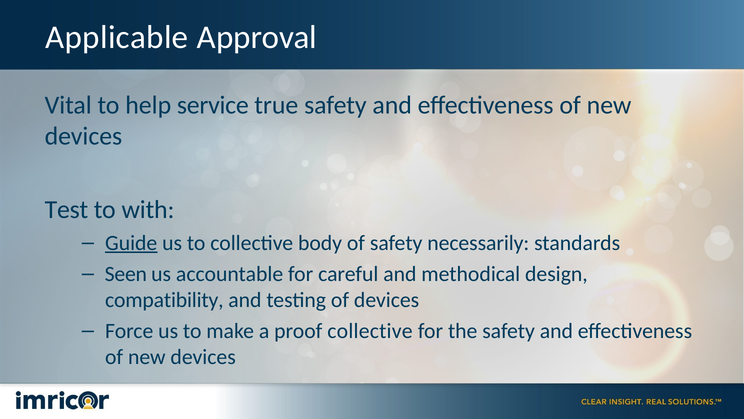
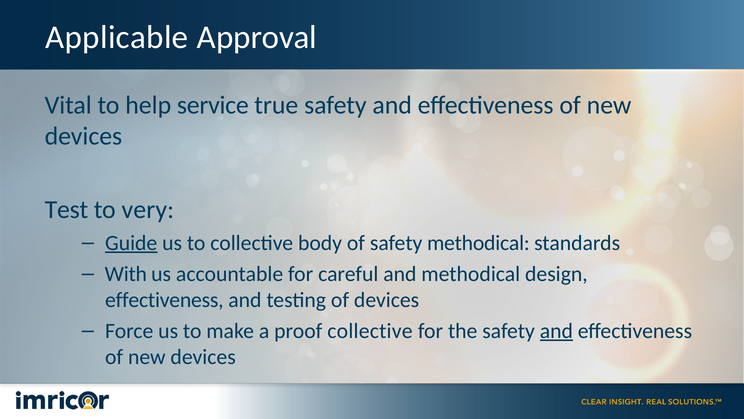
with: with -> very
safety necessarily: necessarily -> methodical
Seen: Seen -> With
compatibility at (164, 300): compatibility -> effectiveness
and at (556, 331) underline: none -> present
